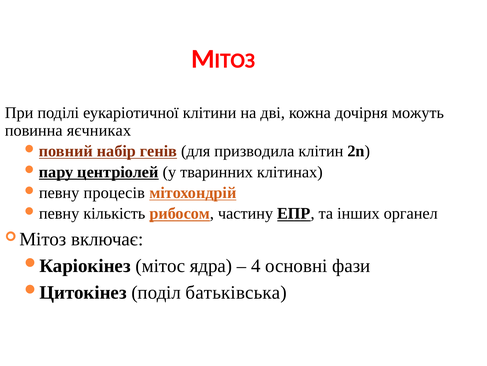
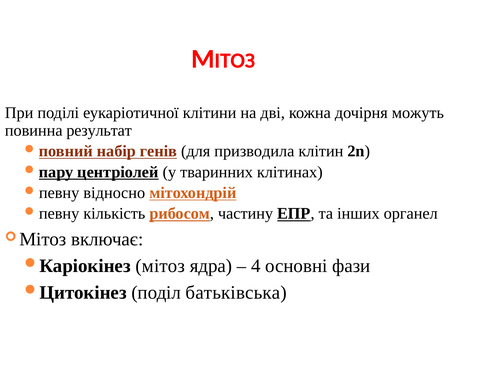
яєчниках: яєчниках -> результат
процесів: процесів -> відносно
мітос: мітос -> мітоз
